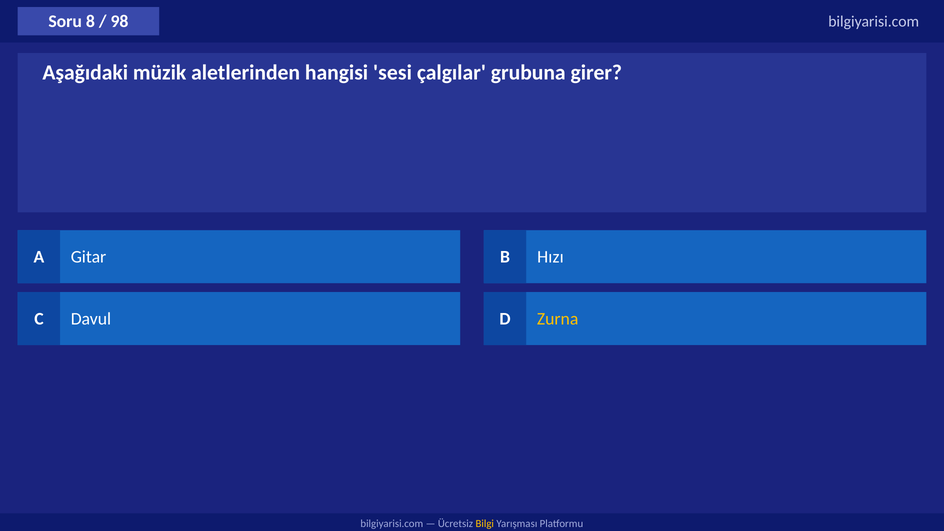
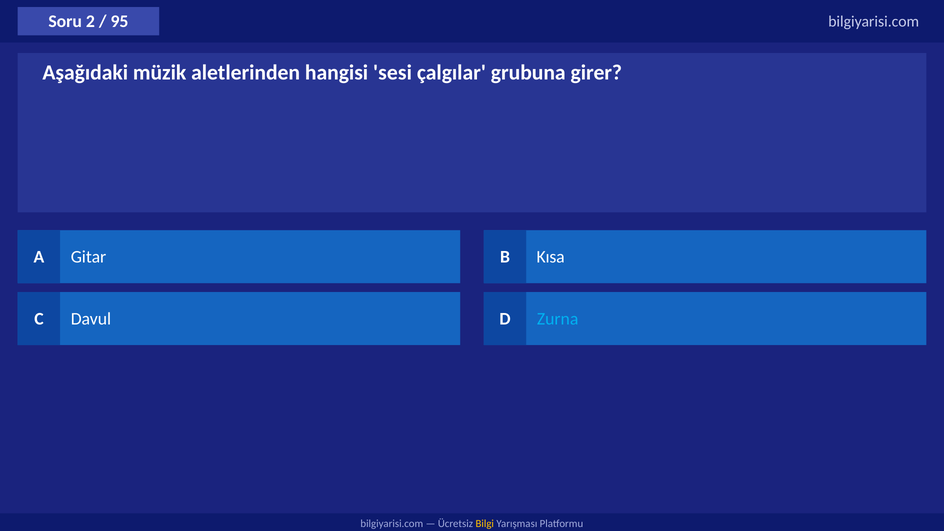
8: 8 -> 2
98: 98 -> 95
Hızı: Hızı -> Kısa
Zurna colour: yellow -> light blue
